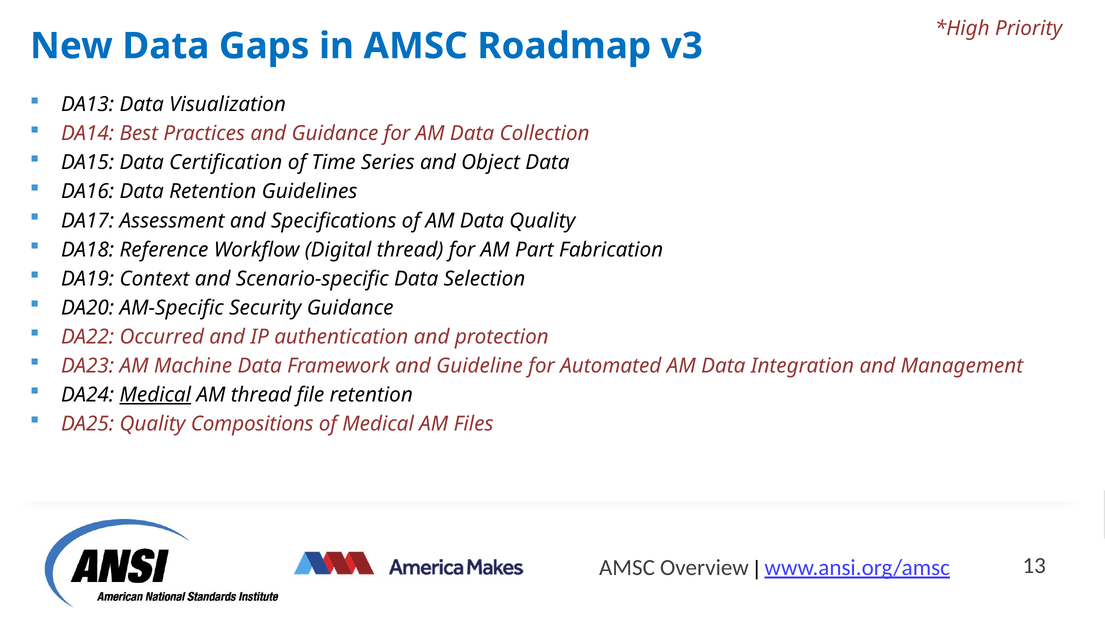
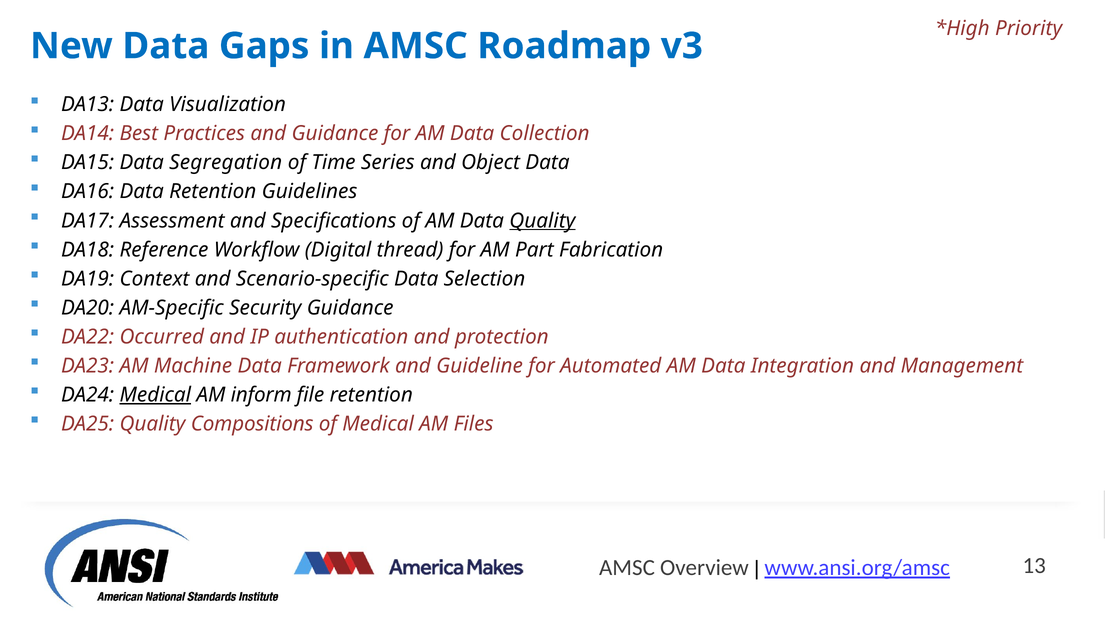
Certification: Certification -> Segregation
Quality at (542, 221) underline: none -> present
AM thread: thread -> inform
